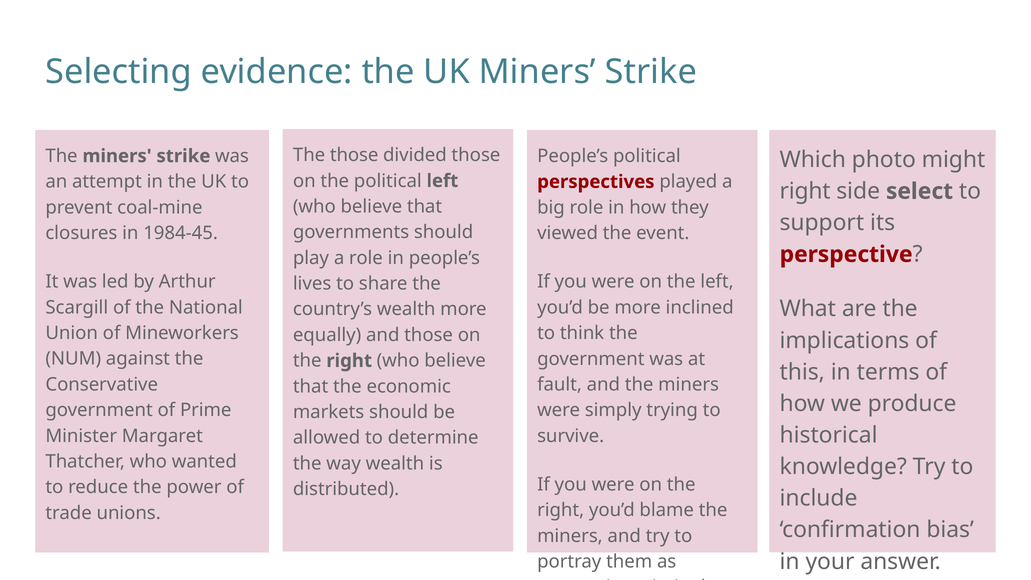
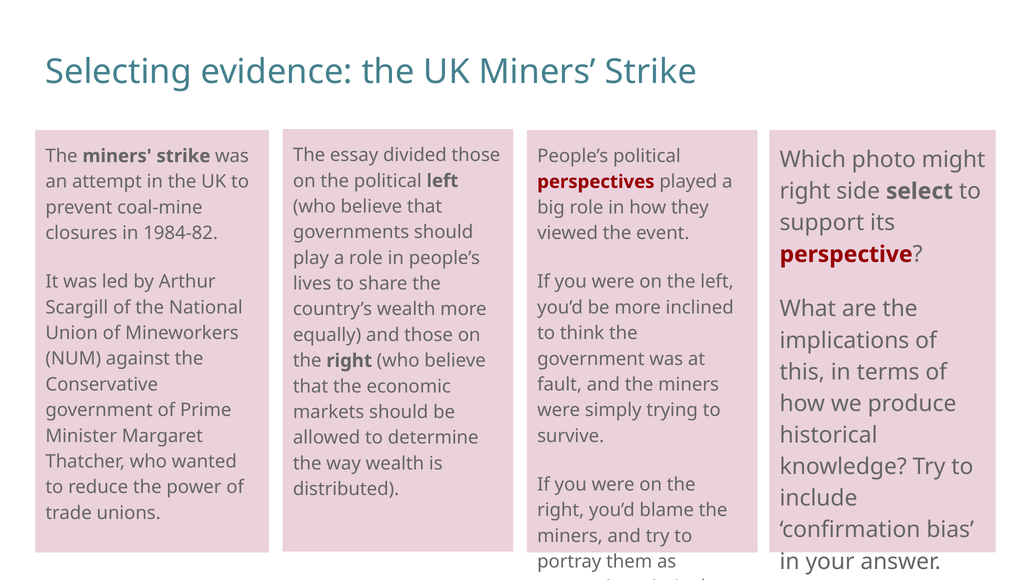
The those: those -> essay
1984-45: 1984-45 -> 1984-82
